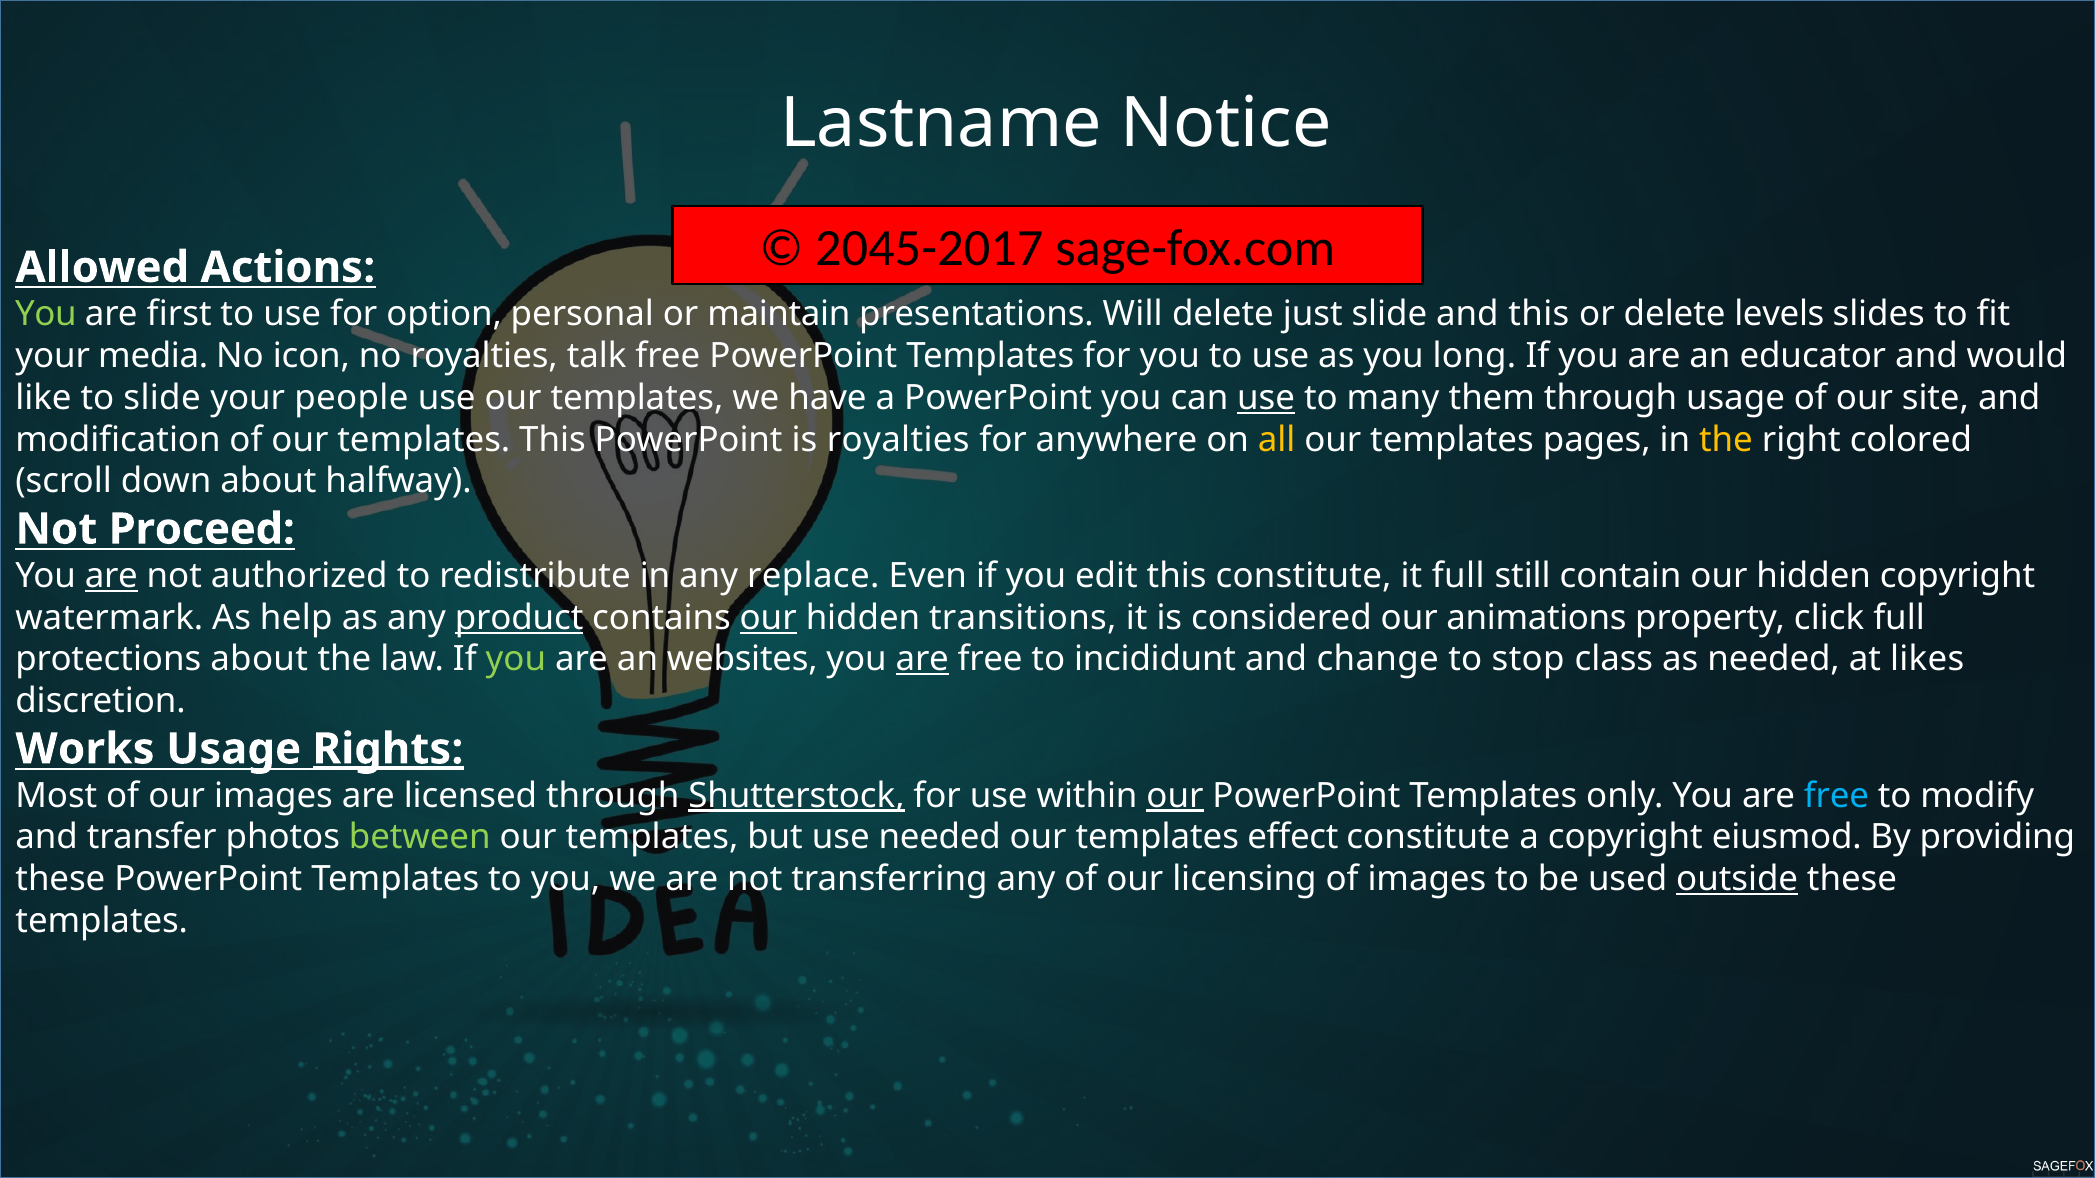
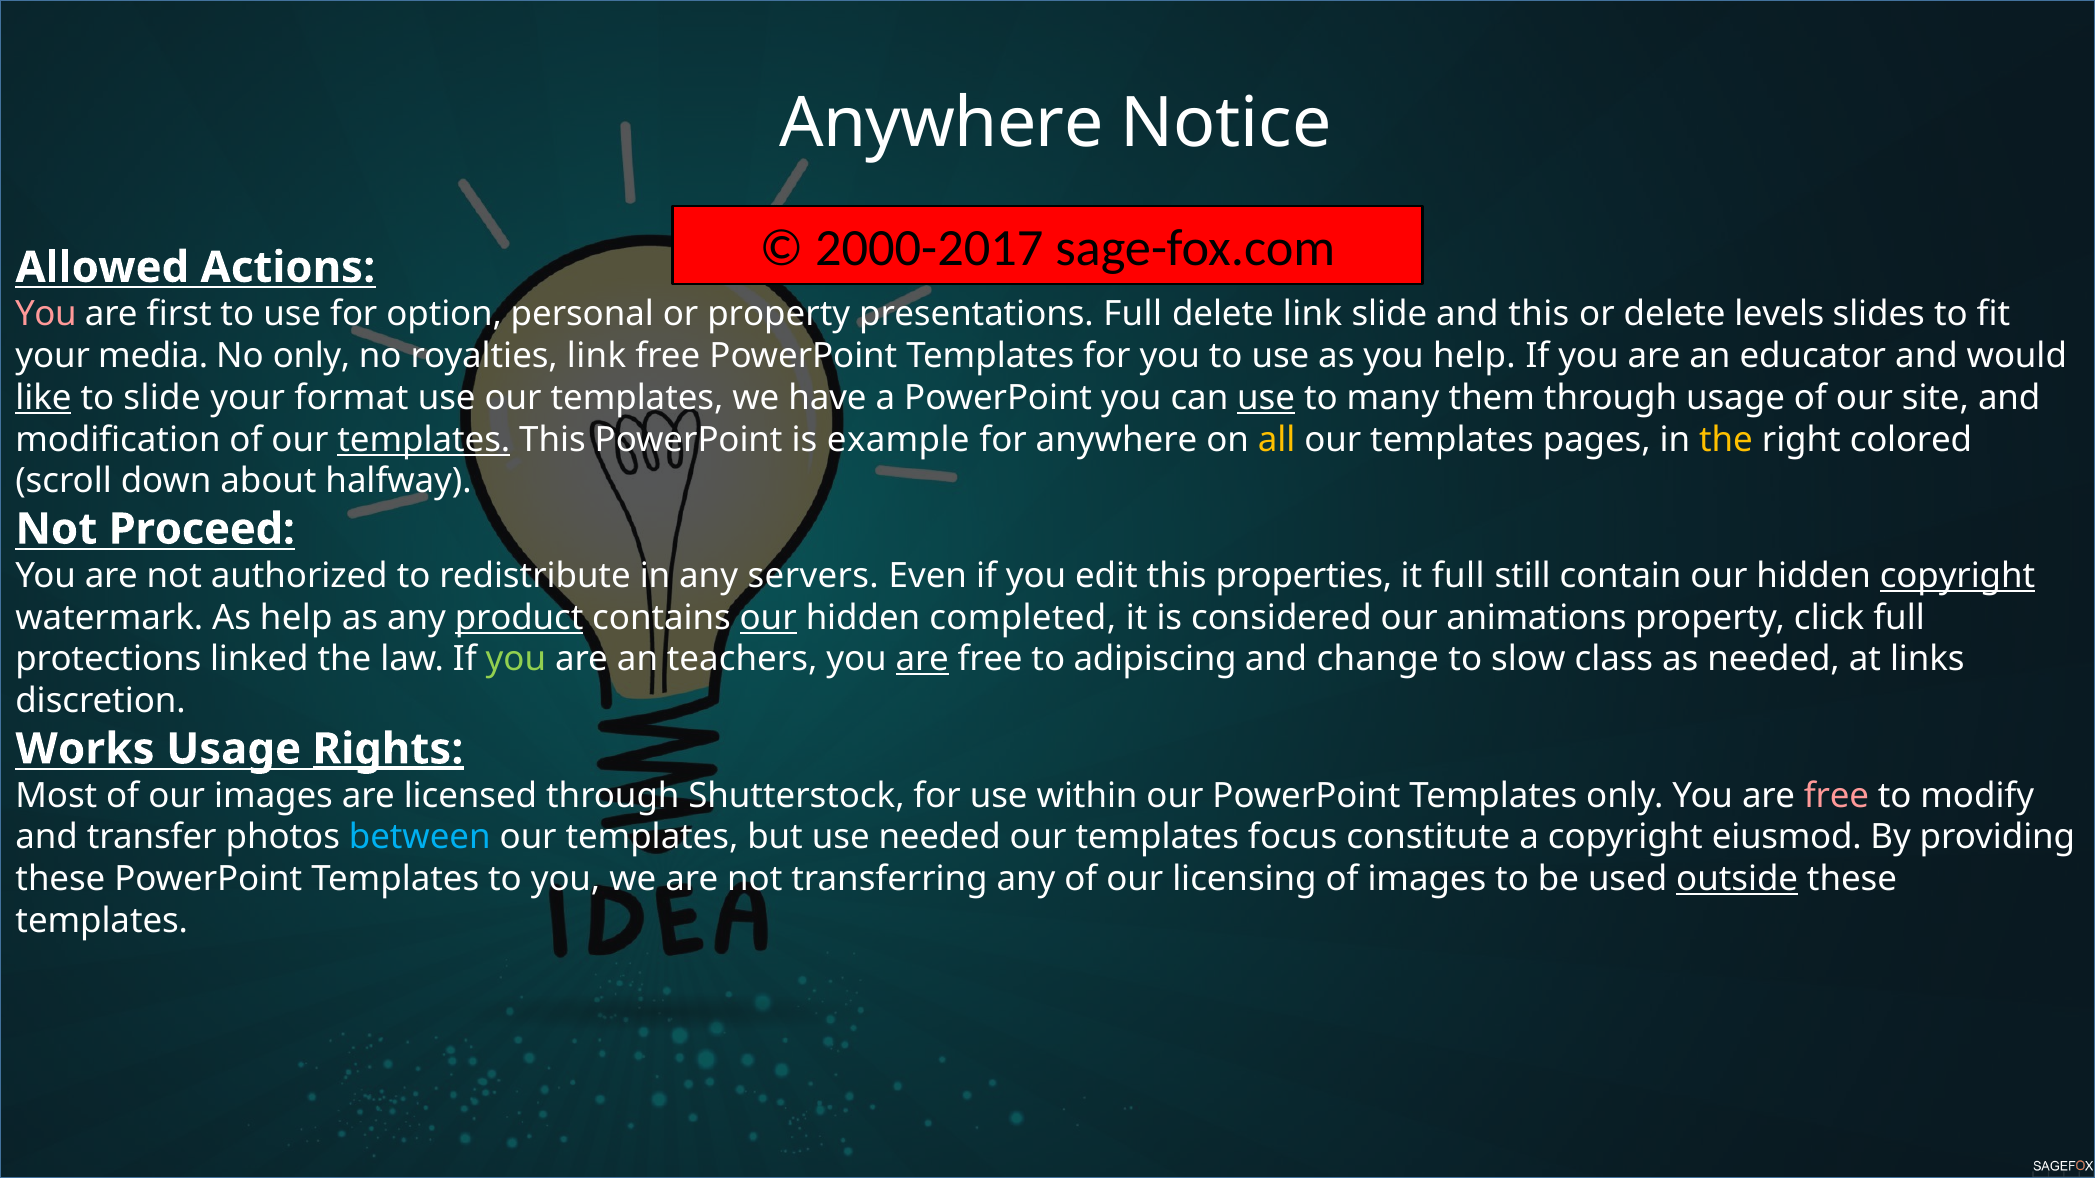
Lastname at (941, 124): Lastname -> Anywhere
2045-2017: 2045-2017 -> 2000-2017
You at (46, 314) colour: light green -> pink
or maintain: maintain -> property
presentations Will: Will -> Full
delete just: just -> link
No icon: icon -> only
royalties talk: talk -> link
you long: long -> help
like underline: none -> present
people: people -> format
templates at (424, 440) underline: none -> present
is royalties: royalties -> example
are at (111, 576) underline: present -> none
replace: replace -> servers
this constitute: constitute -> properties
copyright at (1957, 576) underline: none -> present
transitions: transitions -> completed
protections about: about -> linked
websites: websites -> teachers
incididunt: incididunt -> adipiscing
stop: stop -> slow
likes: likes -> links
Shutterstock underline: present -> none
our at (1175, 796) underline: present -> none
free at (1836, 796) colour: light blue -> pink
between colour: light green -> light blue
effect: effect -> focus
